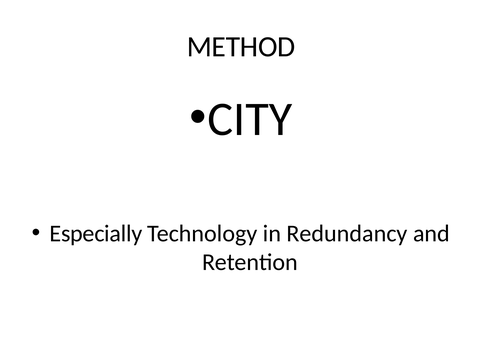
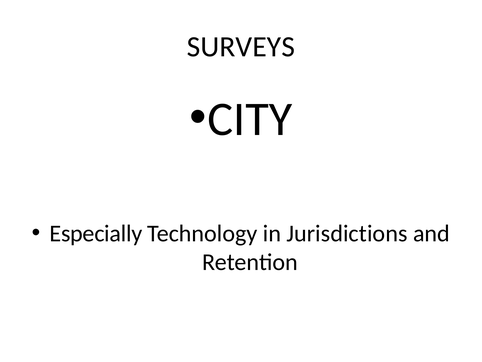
METHOD: METHOD -> SURVEYS
Redundancy: Redundancy -> Jurisdictions
